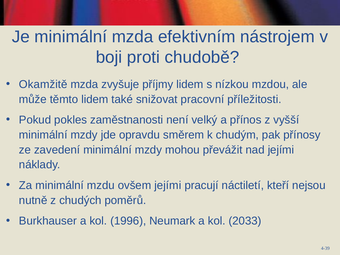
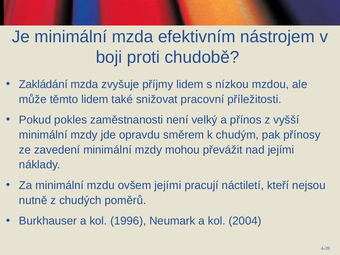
Okamžitě: Okamžitě -> Zakládání
2033: 2033 -> 2004
